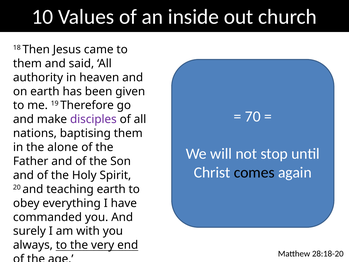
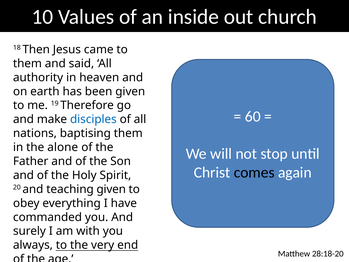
70: 70 -> 60
disciples colour: purple -> blue
teaching earth: earth -> given
